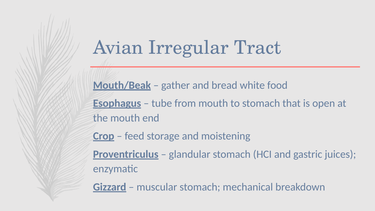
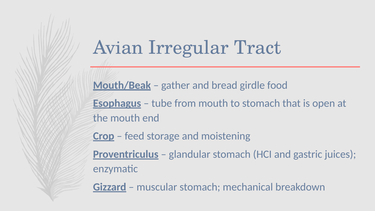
white: white -> girdle
